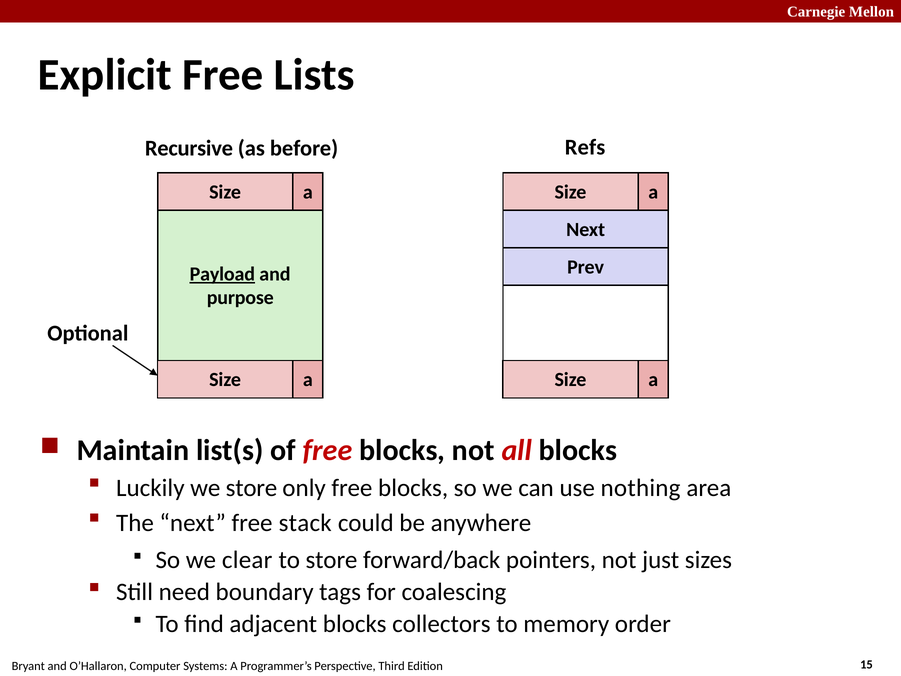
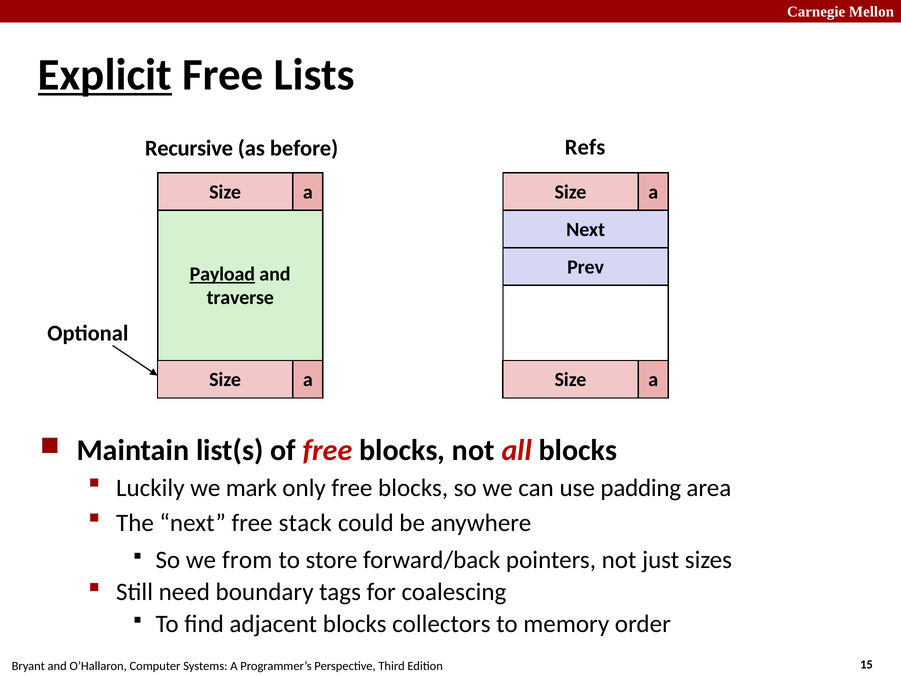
Explicit underline: none -> present
purpose: purpose -> traverse
we store: store -> mark
nothing: nothing -> padding
clear: clear -> from
